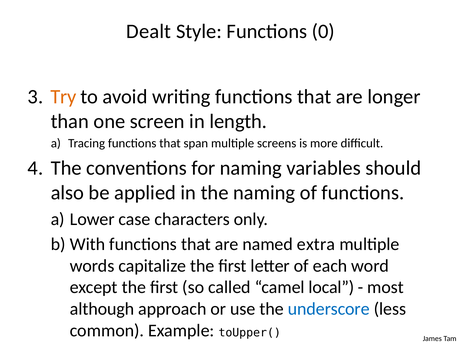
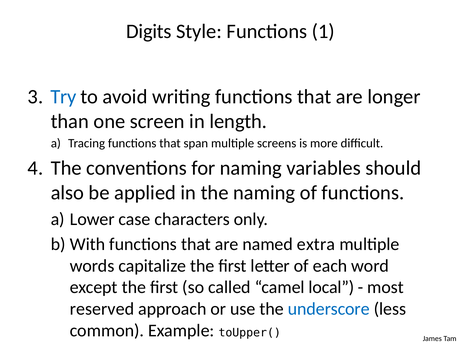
Dealt: Dealt -> Digits
0: 0 -> 1
Try colour: orange -> blue
although: although -> reserved
